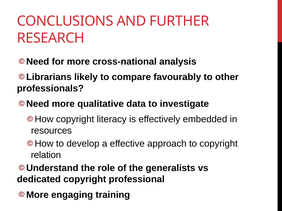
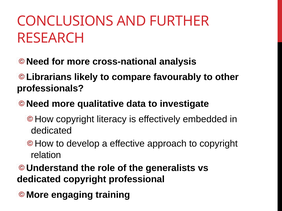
resources at (51, 131): resources -> dedicated
